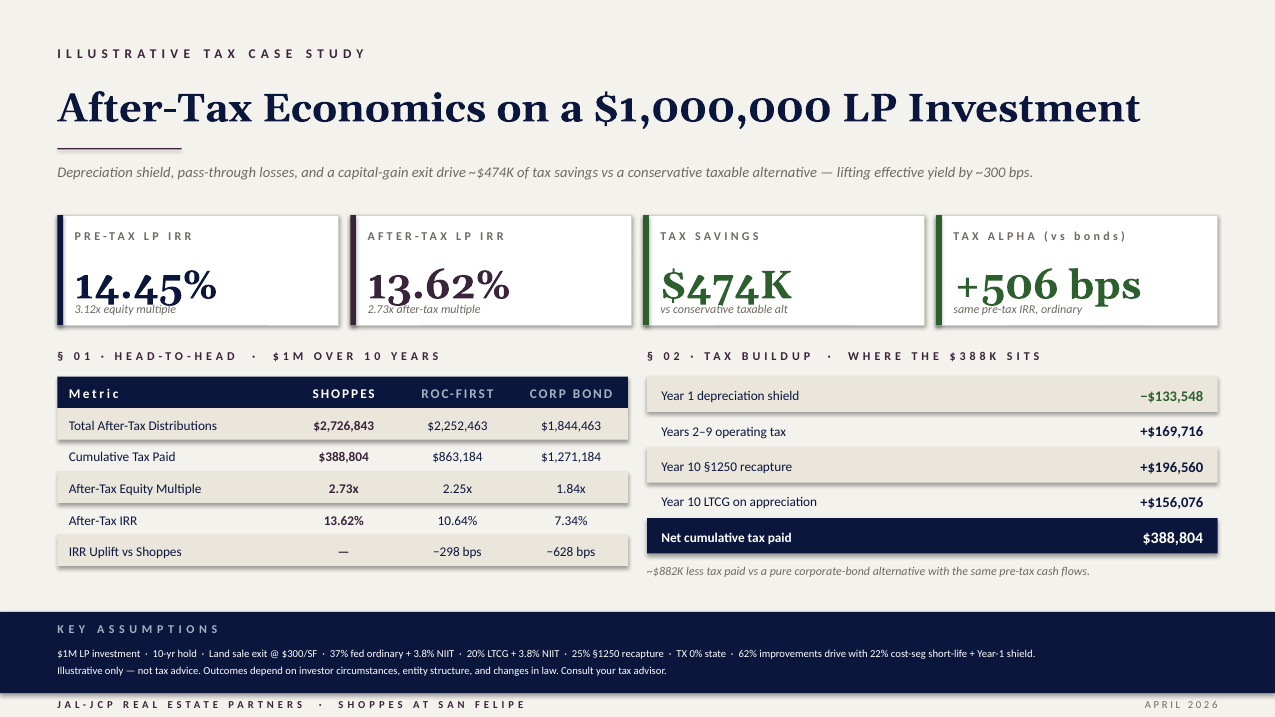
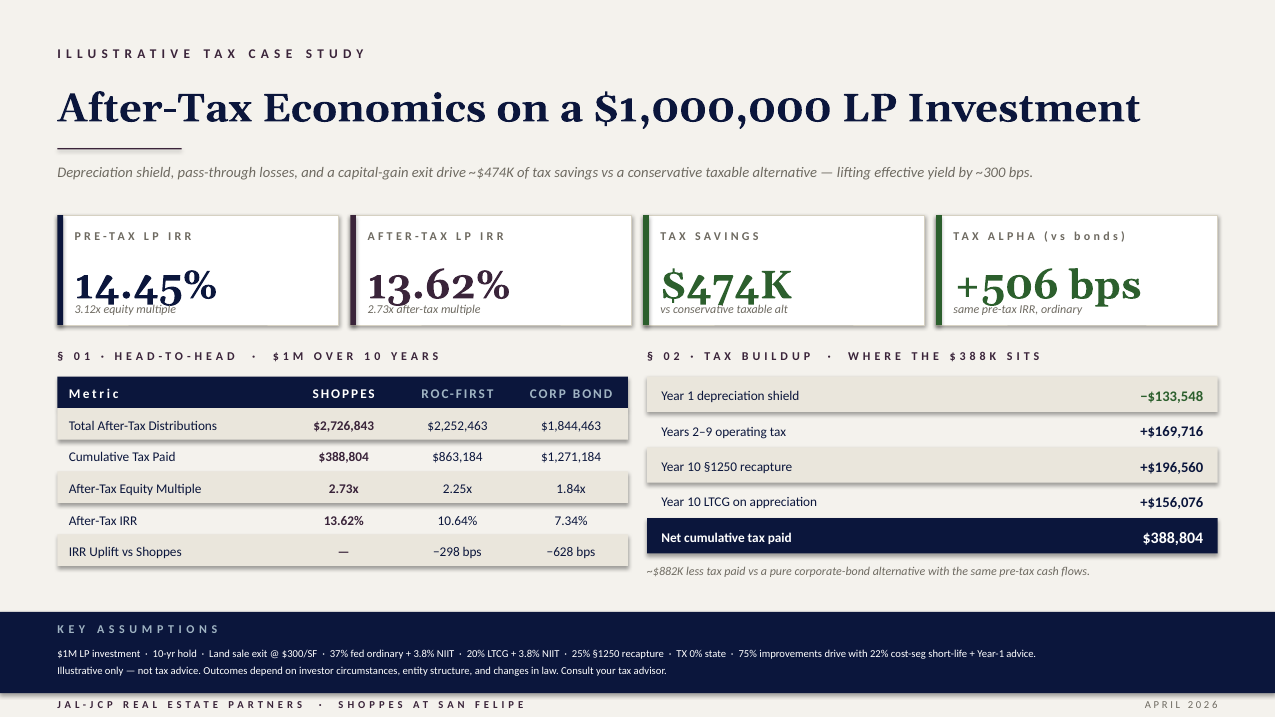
62%: 62% -> 75%
Year-1 shield: shield -> advice
